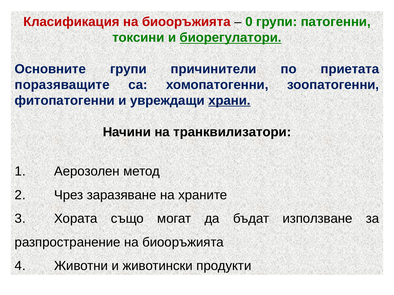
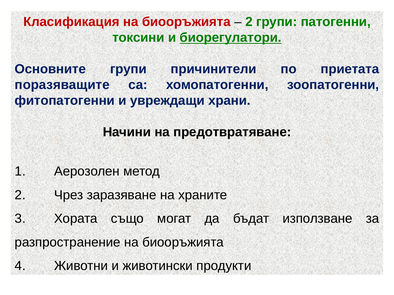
0 at (249, 22): 0 -> 2
храни underline: present -> none
транквилизатори: транквилизатори -> предотвратяване
